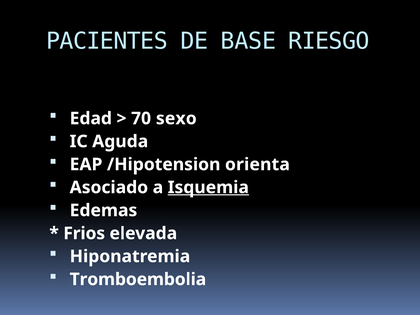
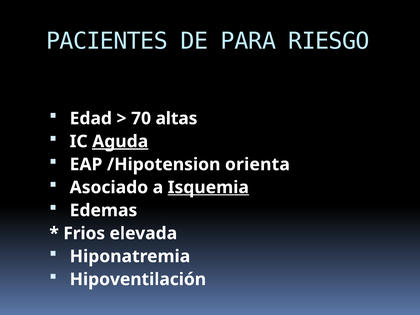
BASE: BASE -> PARA
sexo: sexo -> altas
Aguda underline: none -> present
Tromboembolia: Tromboembolia -> Hipoventilación
